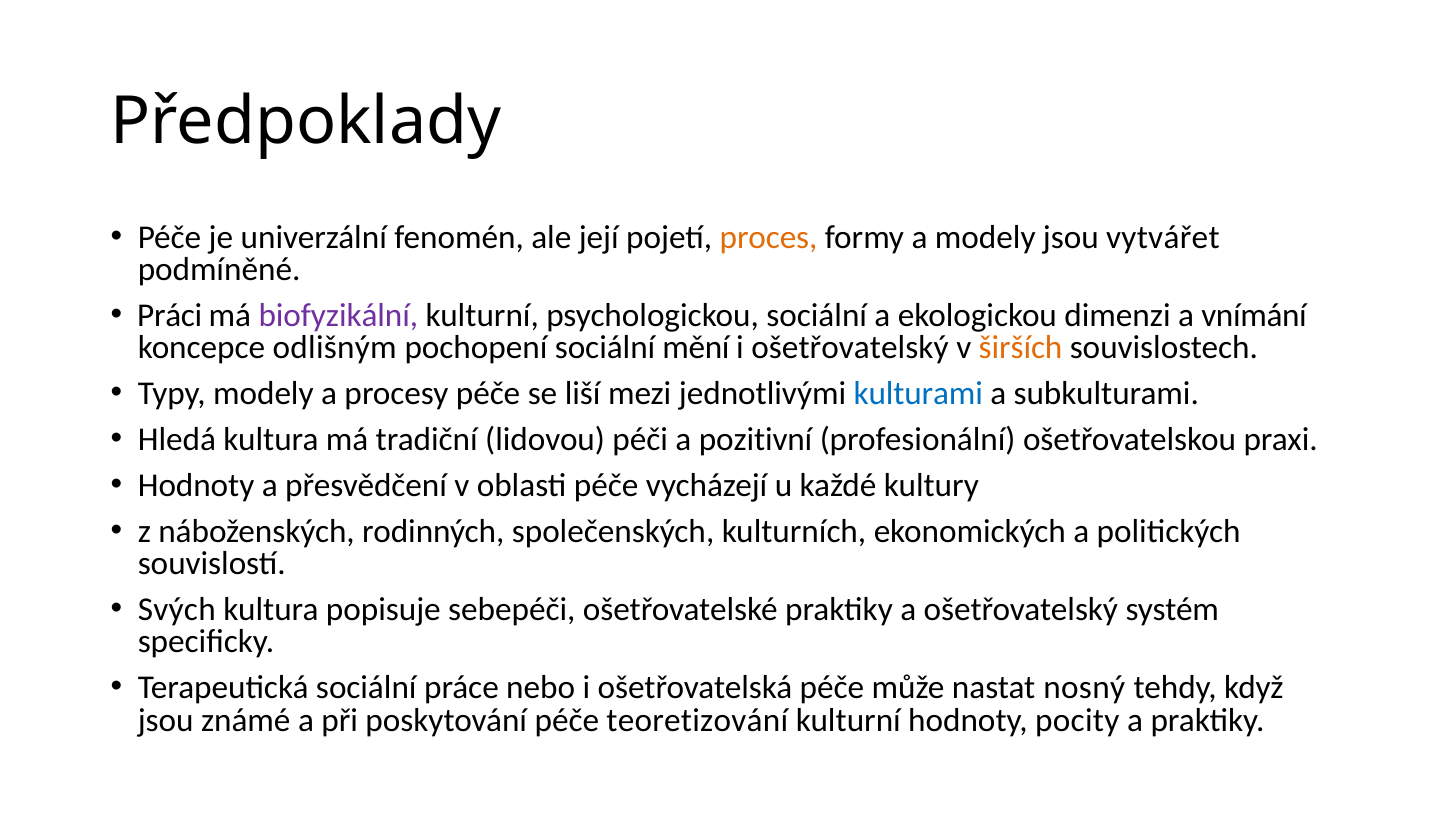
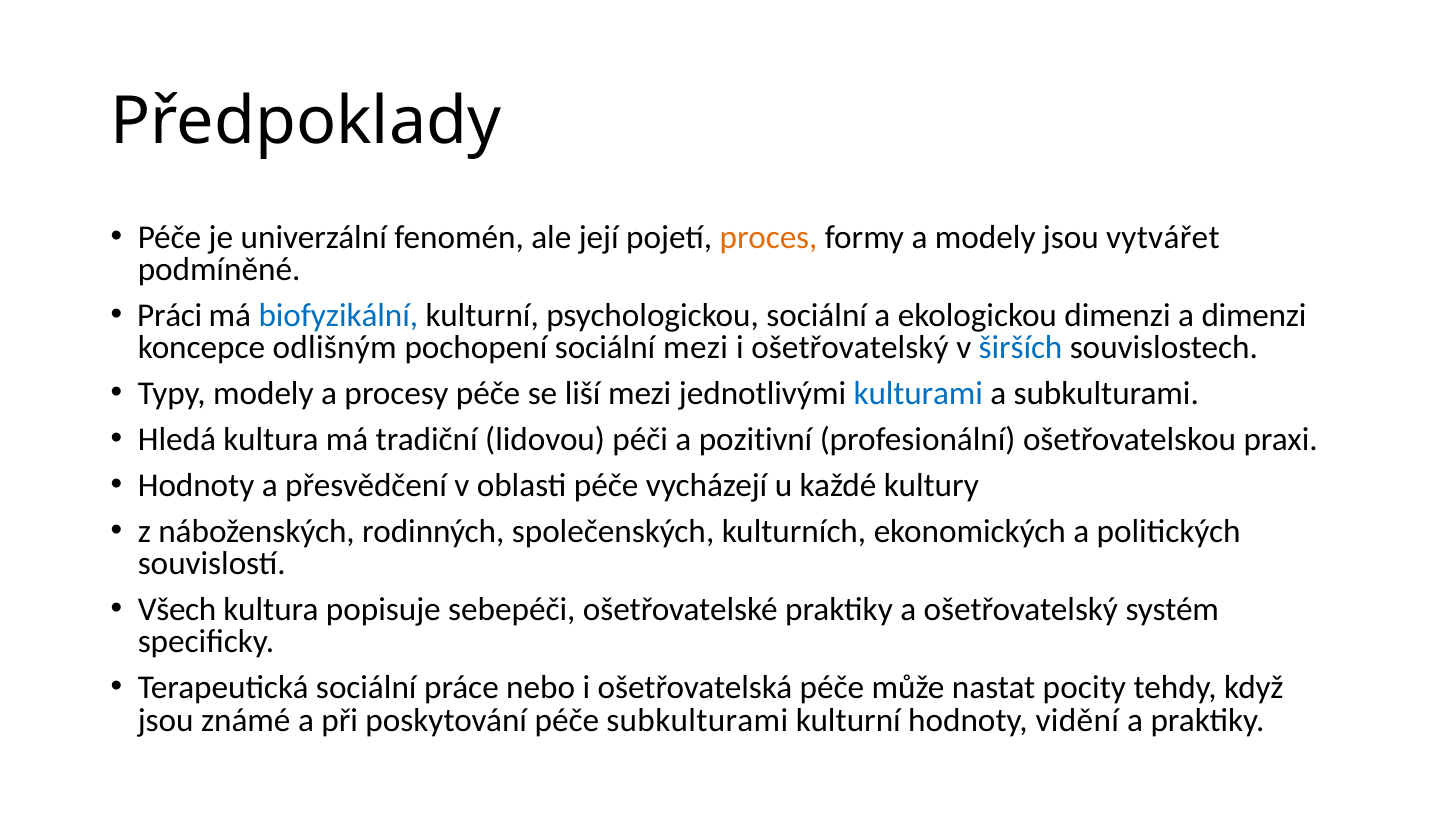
biofyzikální colour: purple -> blue
a vnímání: vnímání -> dimenzi
sociální mění: mění -> mezi
širších colour: orange -> blue
Svých: Svých -> Všech
nosný: nosný -> pocity
péče teoretizování: teoretizování -> subkulturami
pocity: pocity -> vidění
